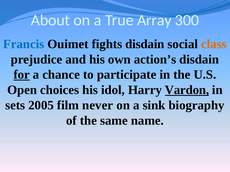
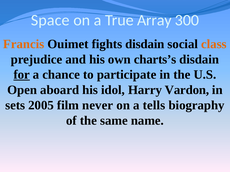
About: About -> Space
Francis colour: blue -> orange
action’s: action’s -> charts’s
choices: choices -> aboard
Vardon underline: present -> none
sink: sink -> tells
